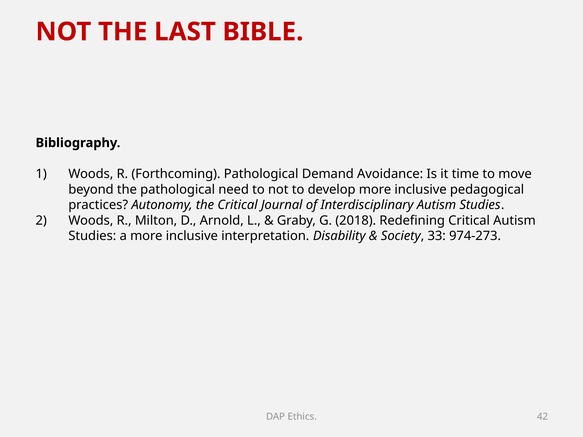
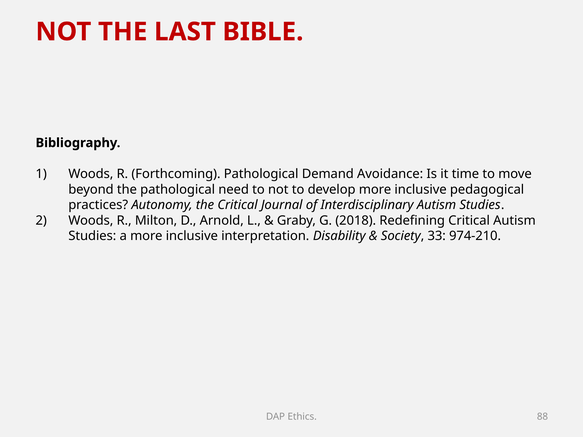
974-273: 974-273 -> 974-210
42: 42 -> 88
